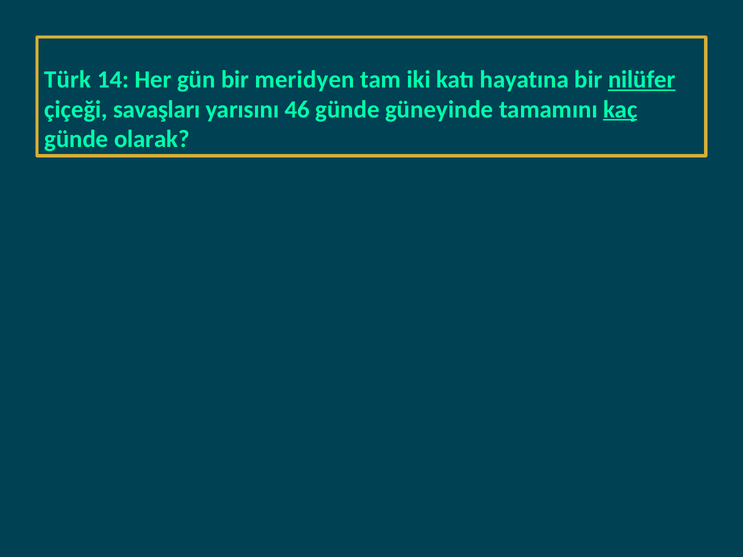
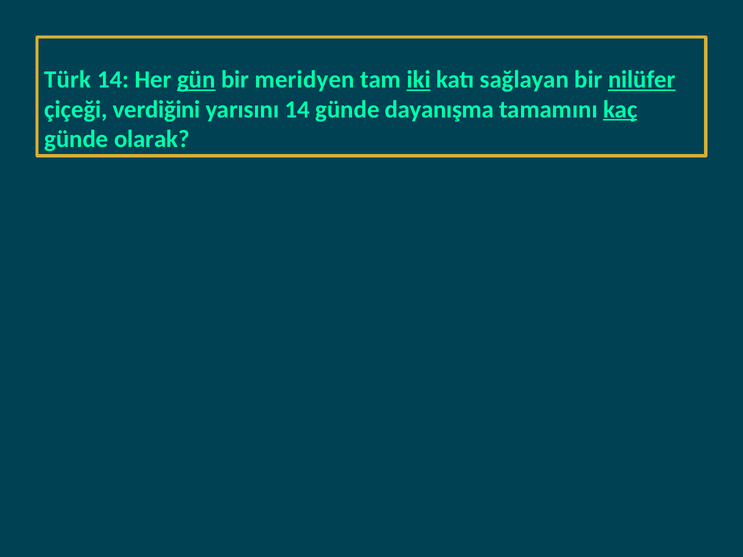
gün underline: none -> present
iki underline: none -> present
hayatına: hayatına -> sağlayan
savaşları: savaşları -> verdiğini
yarısını 46: 46 -> 14
güneyinde: güneyinde -> dayanışma
